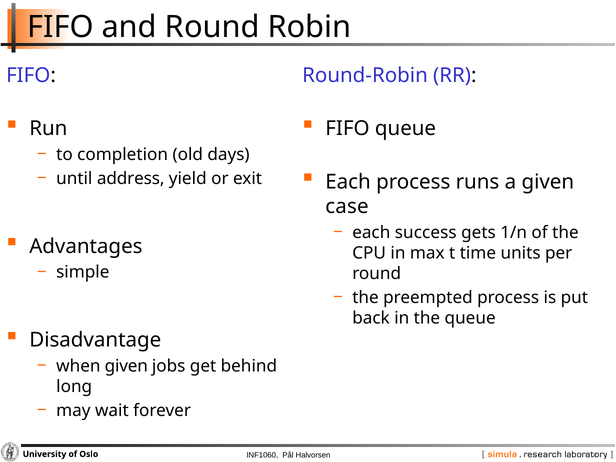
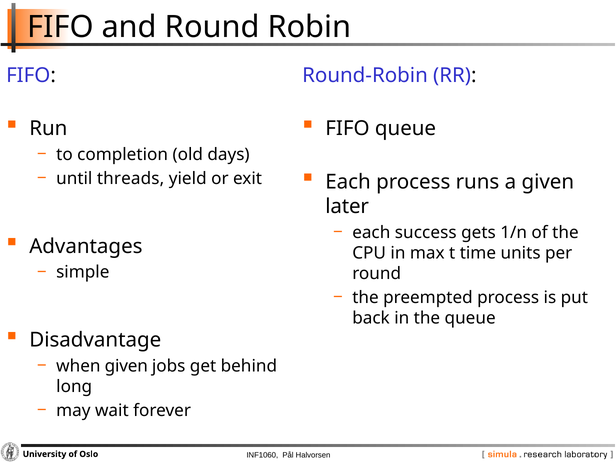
address: address -> threads
case: case -> later
